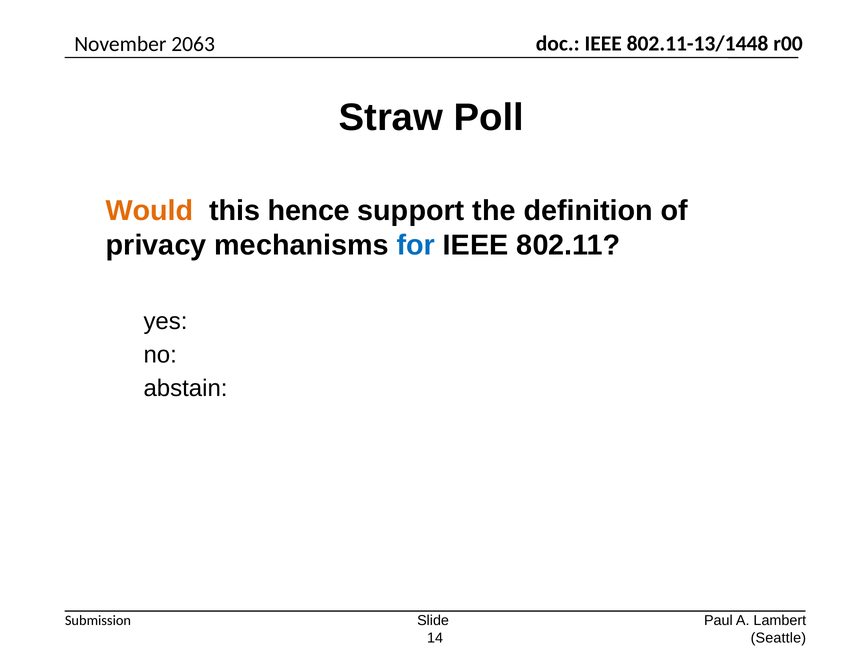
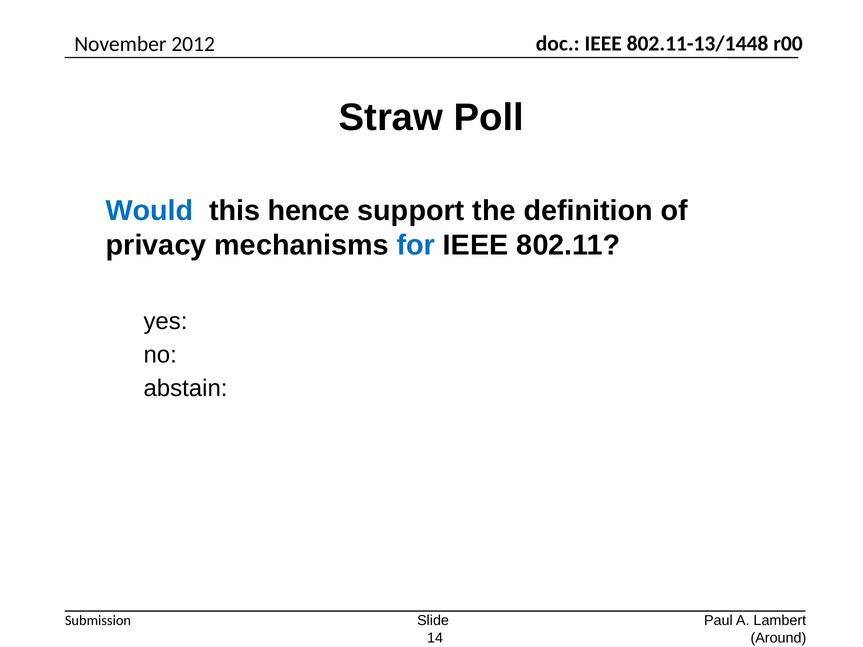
2063: 2063 -> 2012
Would colour: orange -> blue
Seattle: Seattle -> Around
